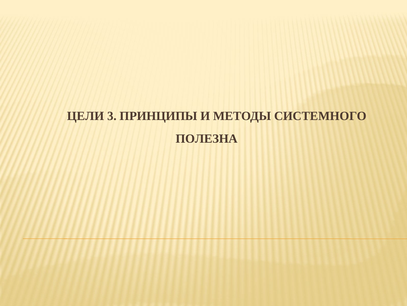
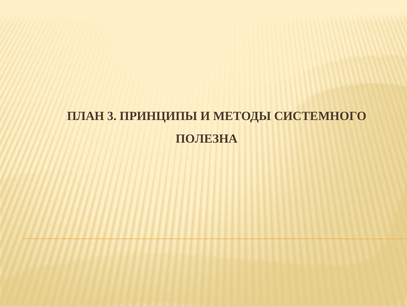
ЦЕЛИ: ЦЕЛИ -> ПЛАН
